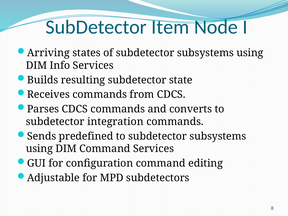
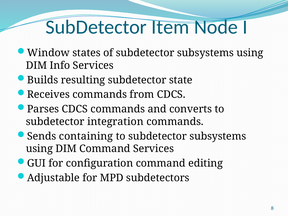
Arriving: Arriving -> Window
predefined: predefined -> containing
